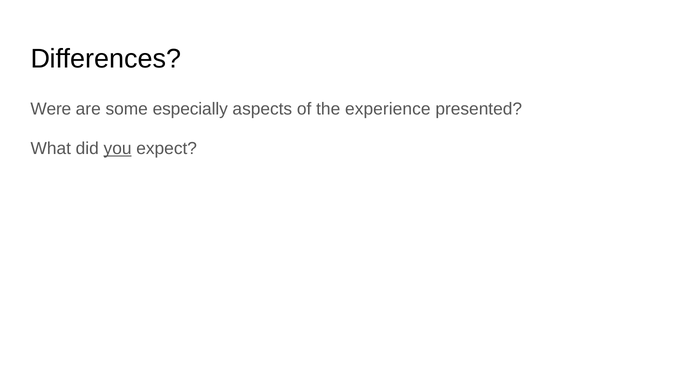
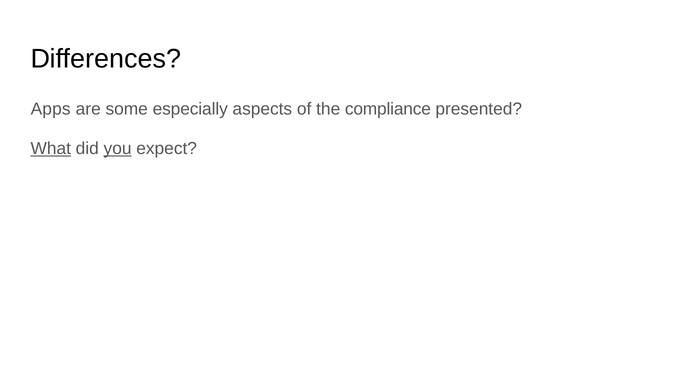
Were: Were -> Apps
experience: experience -> compliance
What underline: none -> present
